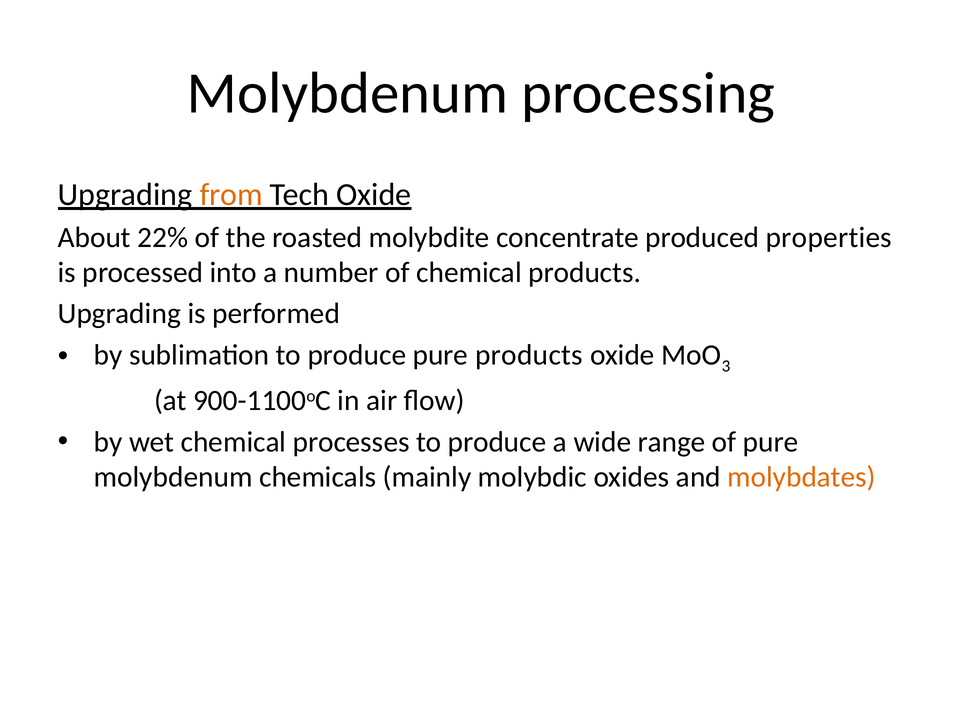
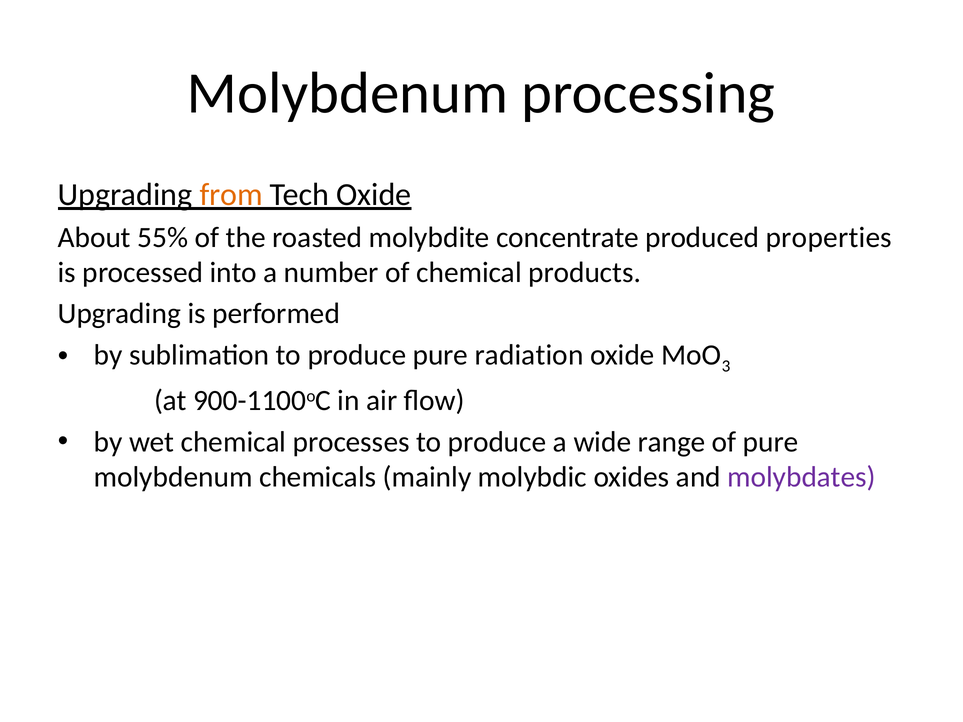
22%: 22% -> 55%
pure products: products -> radiation
molybdates colour: orange -> purple
